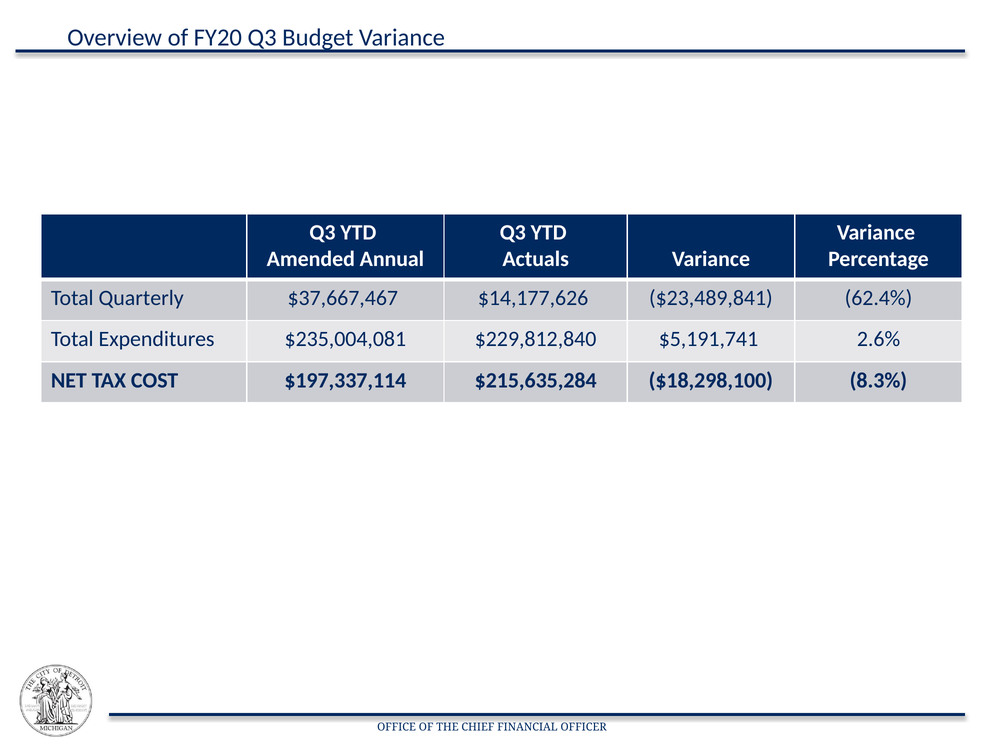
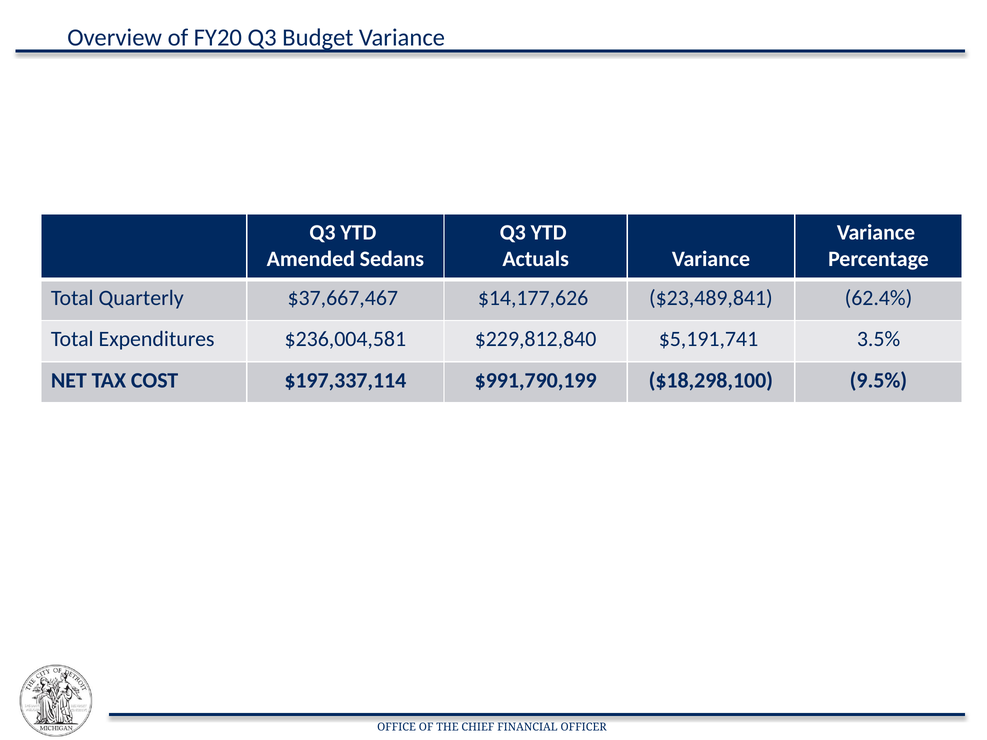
Annual: Annual -> Sedans
$235,004,081: $235,004,081 -> $236,004,581
2.6%: 2.6% -> 3.5%
$215,635,284: $215,635,284 -> $991,790,199
8.3%: 8.3% -> 9.5%
